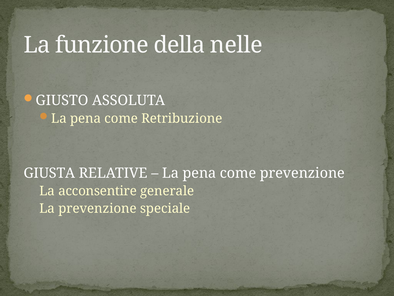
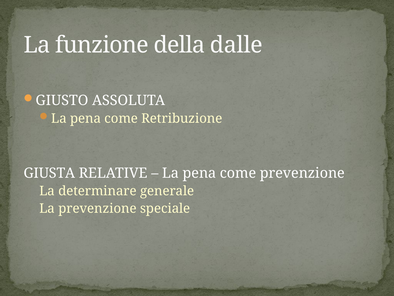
nelle: nelle -> dalle
acconsentire: acconsentire -> determinare
